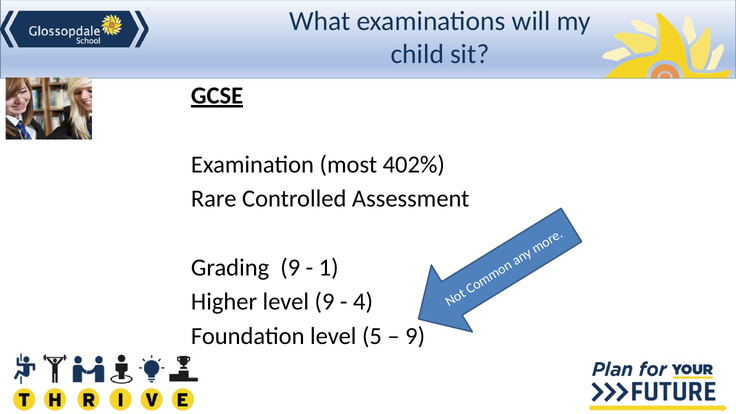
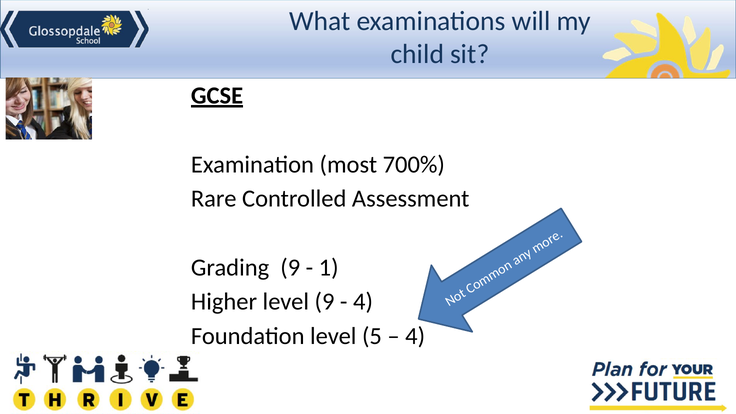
402%: 402% -> 700%
9 at (415, 336): 9 -> 4
